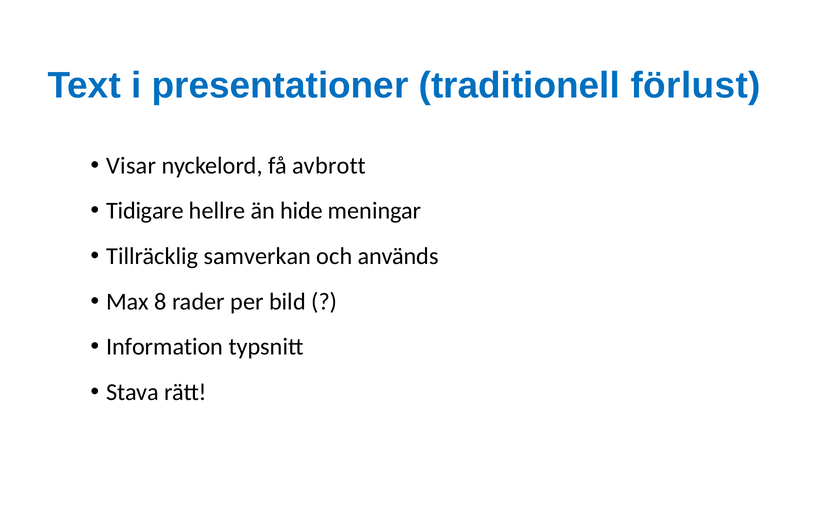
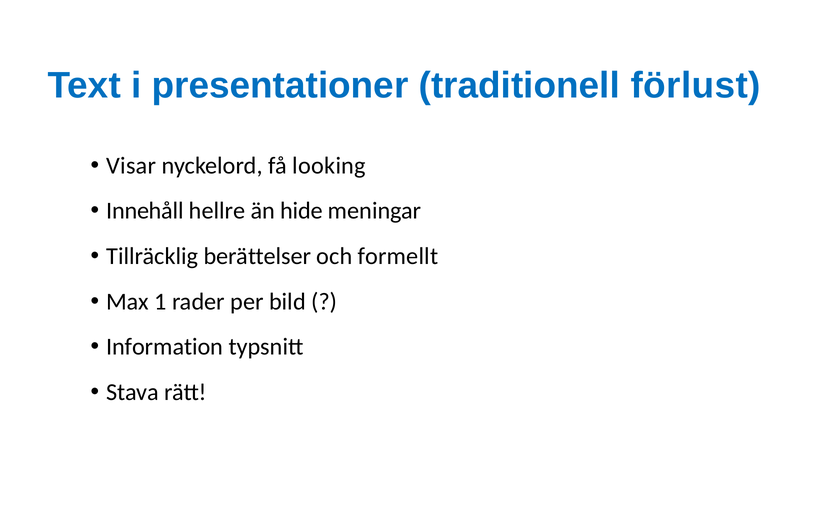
avbrott: avbrott -> looking
Tidigare: Tidigare -> Innehåll
samverkan: samverkan -> berättelser
används: används -> formellt
8: 8 -> 1
